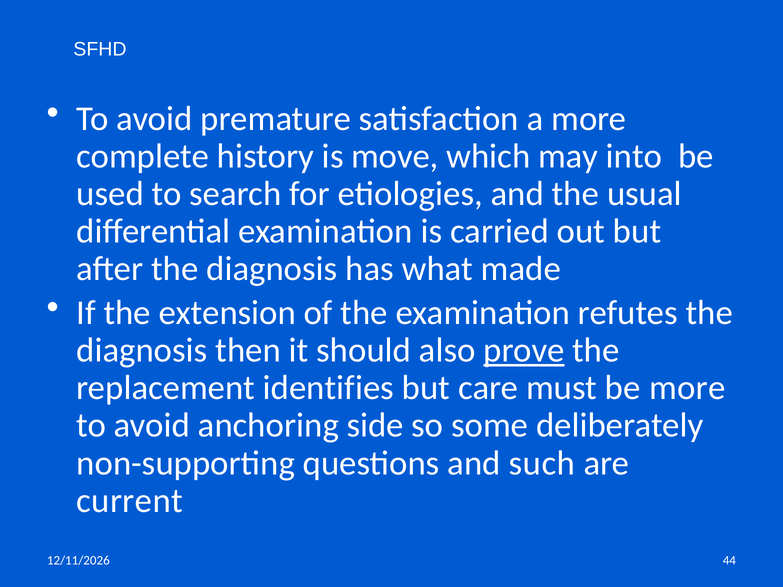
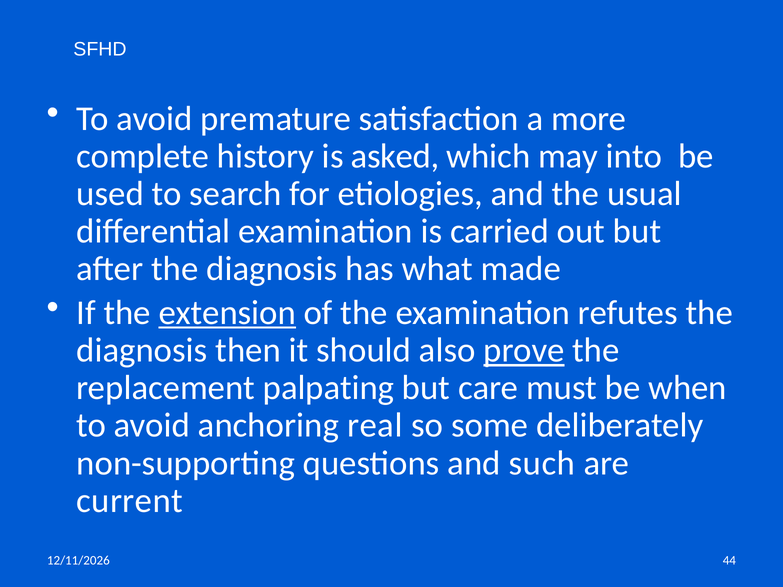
move: move -> asked
extension underline: none -> present
identifies: identifies -> palpating
be more: more -> when
side: side -> real
